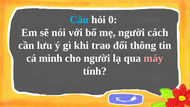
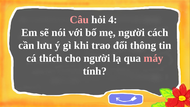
Câu colour: light blue -> pink
0: 0 -> 4
mình: mình -> thích
